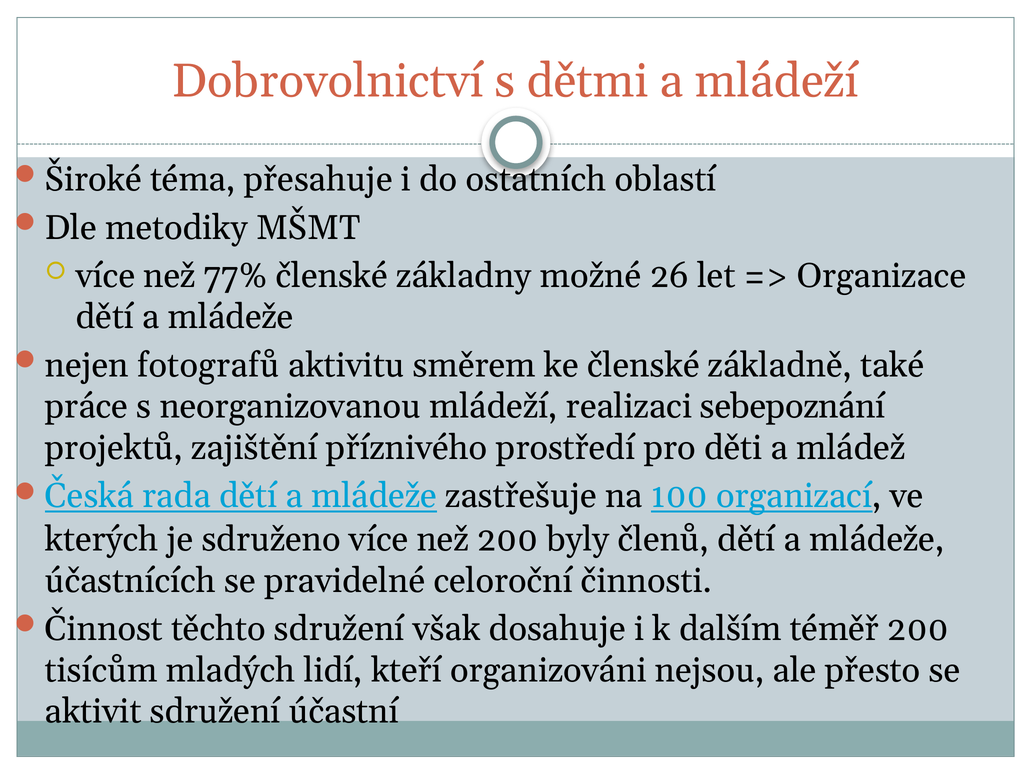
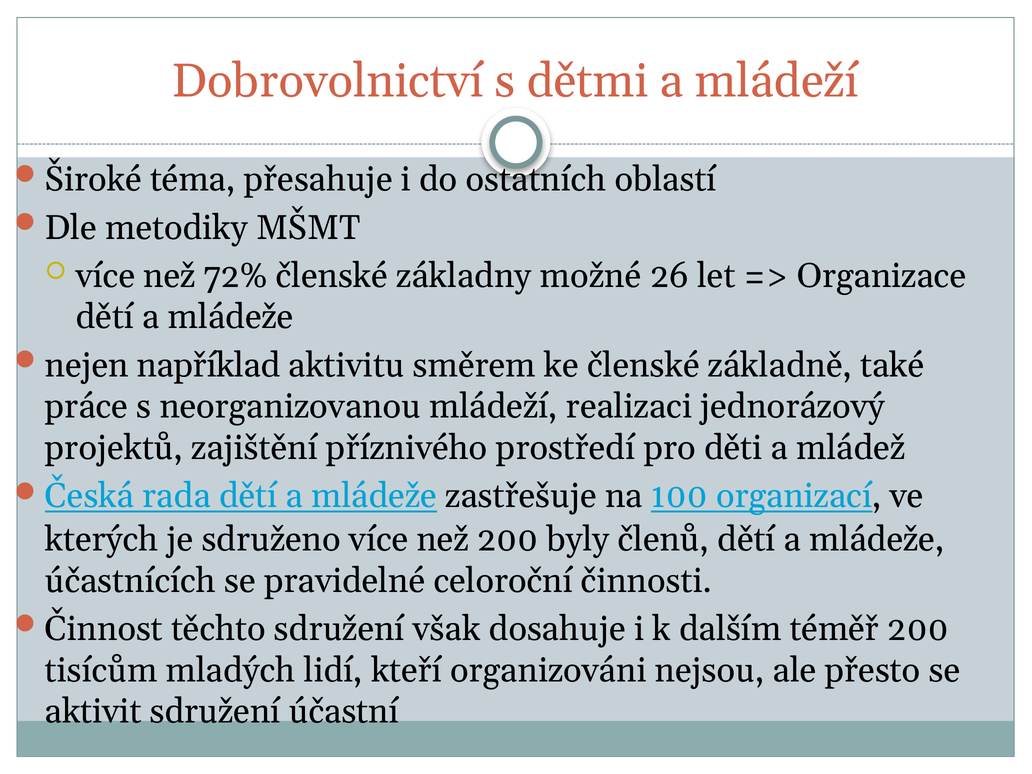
77%: 77% -> 72%
fotografů: fotografů -> například
sebepoznání: sebepoznání -> jednorázový
